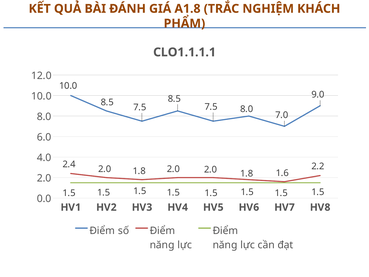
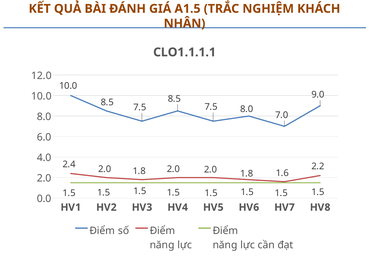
A1.8: A1.8 -> A1.5
PHẨM: PHẨM -> NHÂN
